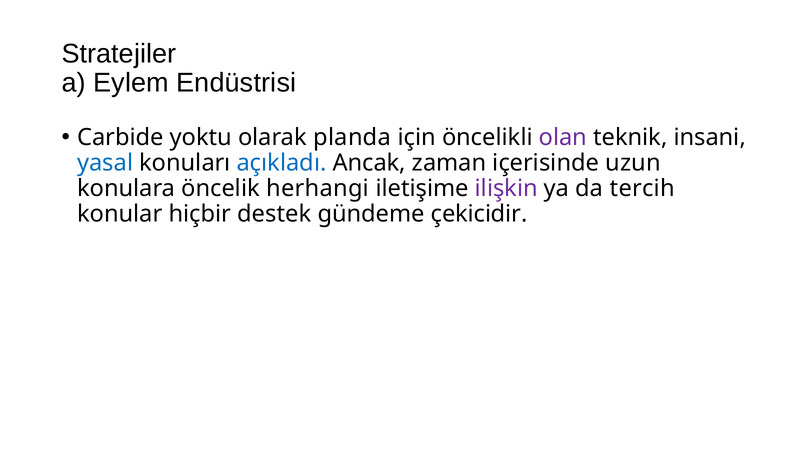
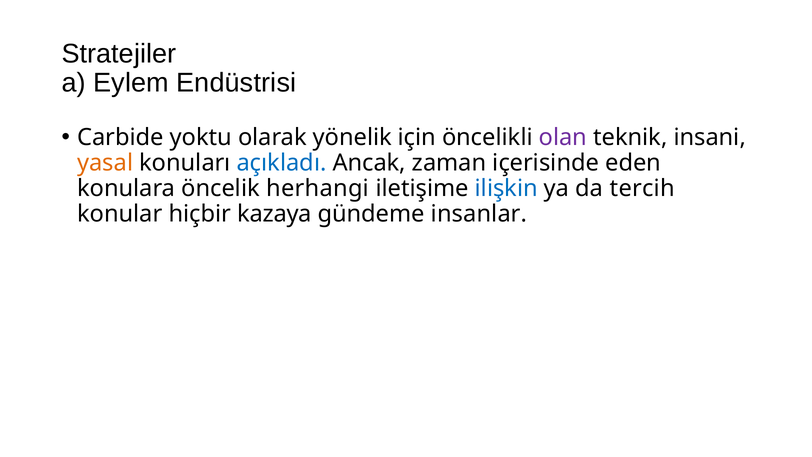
planda: planda -> yönelik
yasal colour: blue -> orange
uzun: uzun -> eden
ilişkin colour: purple -> blue
destek: destek -> kazaya
çekicidir: çekicidir -> insanlar
